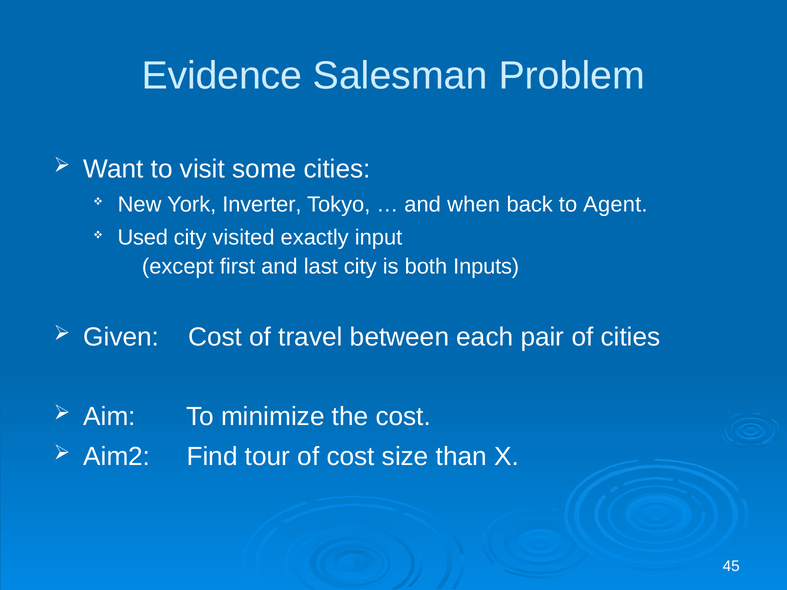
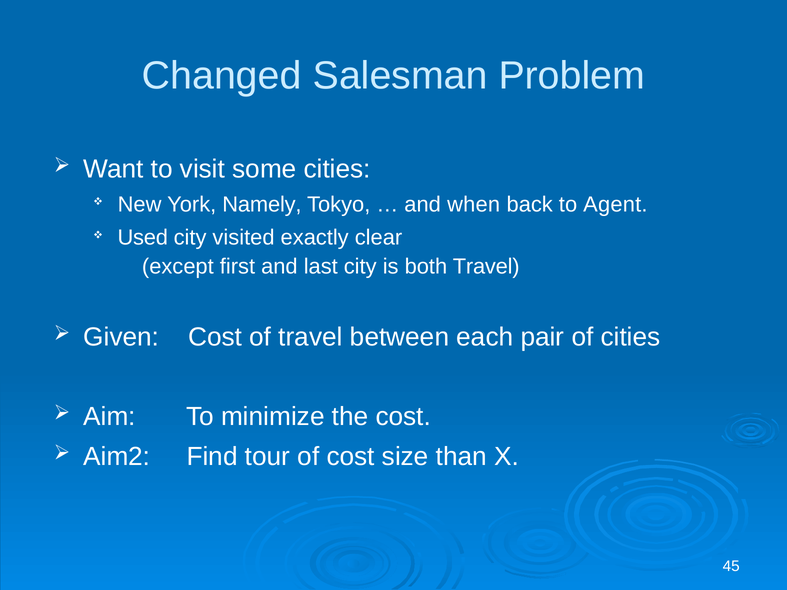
Evidence: Evidence -> Changed
Inverter: Inverter -> Namely
input: input -> clear
both Inputs: Inputs -> Travel
